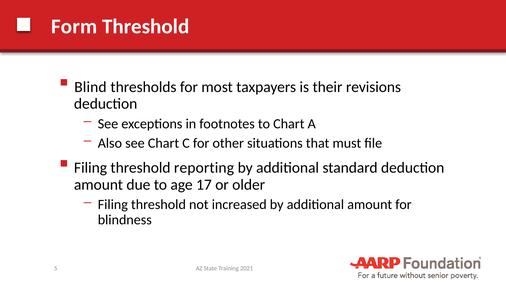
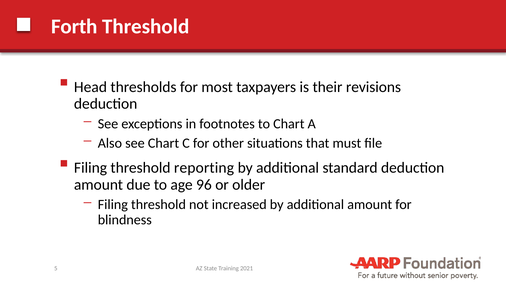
Form: Form -> Forth
Blind: Blind -> Head
17: 17 -> 96
